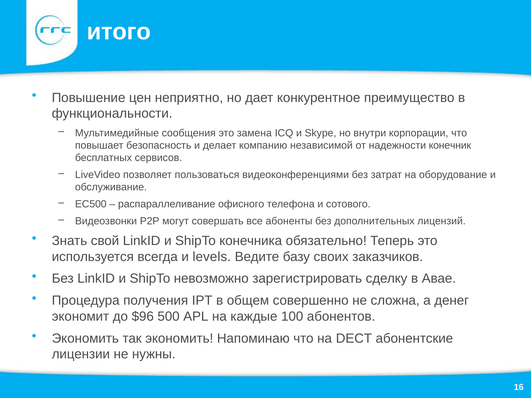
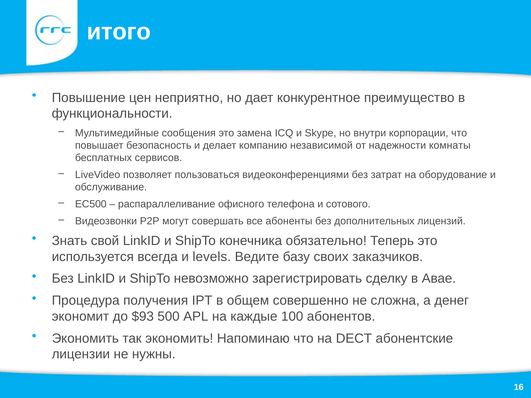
конечник: конечник -> комнаты
$96: $96 -> $93
